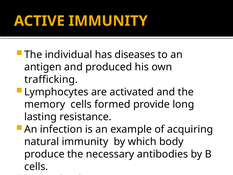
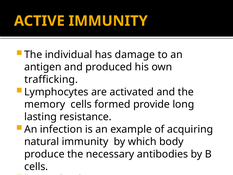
diseases: diseases -> damage
